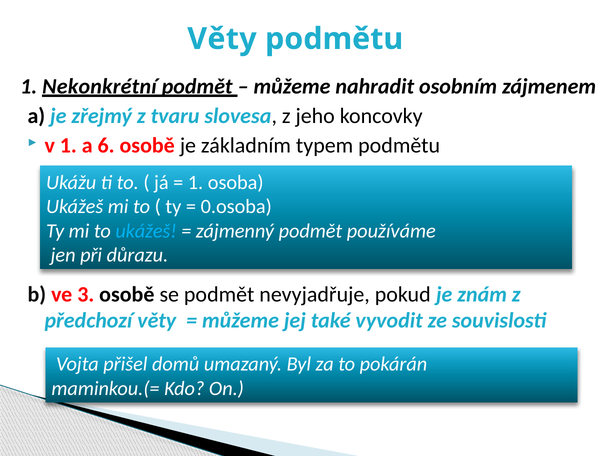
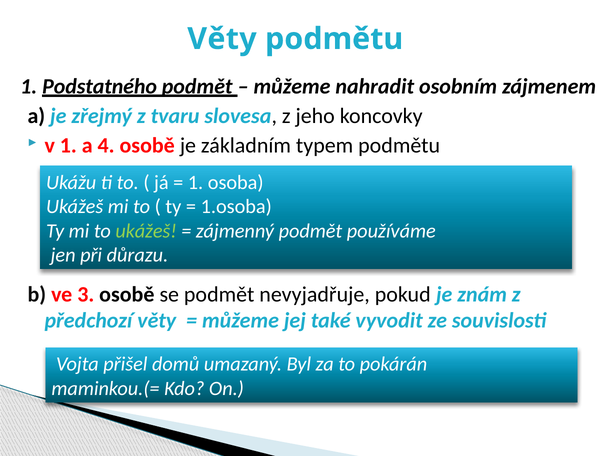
Nekonkrétní: Nekonkrétní -> Podstatného
6: 6 -> 4
0.osoba: 0.osoba -> 1.osoba
ukážeš at (146, 231) colour: light blue -> light green
